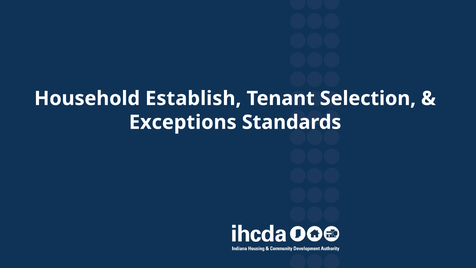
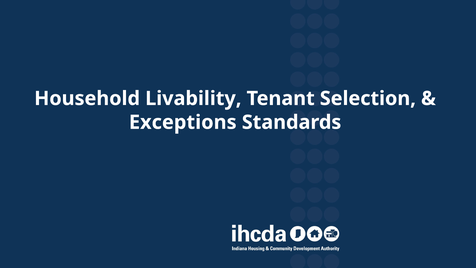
Establish: Establish -> Livability
